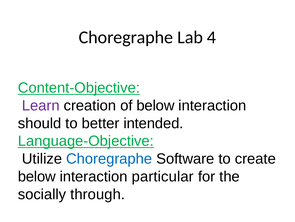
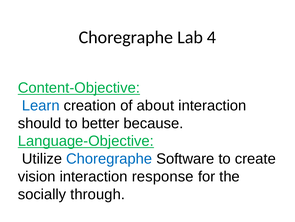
Learn colour: purple -> blue
of below: below -> about
intended: intended -> because
below at (37, 176): below -> vision
particular: particular -> response
